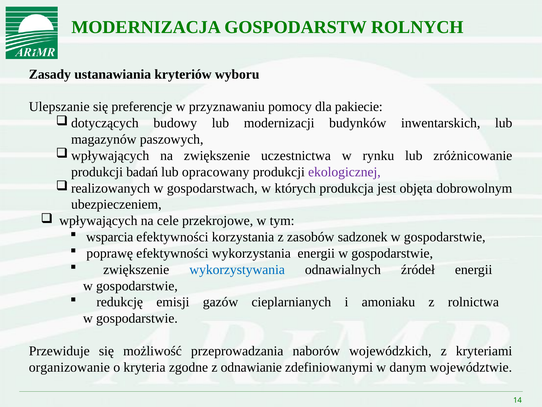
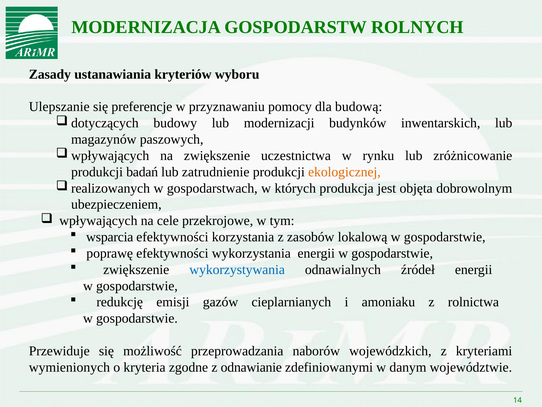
pakiecie: pakiecie -> budową
opracowany: opracowany -> zatrudnienie
ekologicznej colour: purple -> orange
sadzonek: sadzonek -> lokalową
organizowanie: organizowanie -> wymienionych
